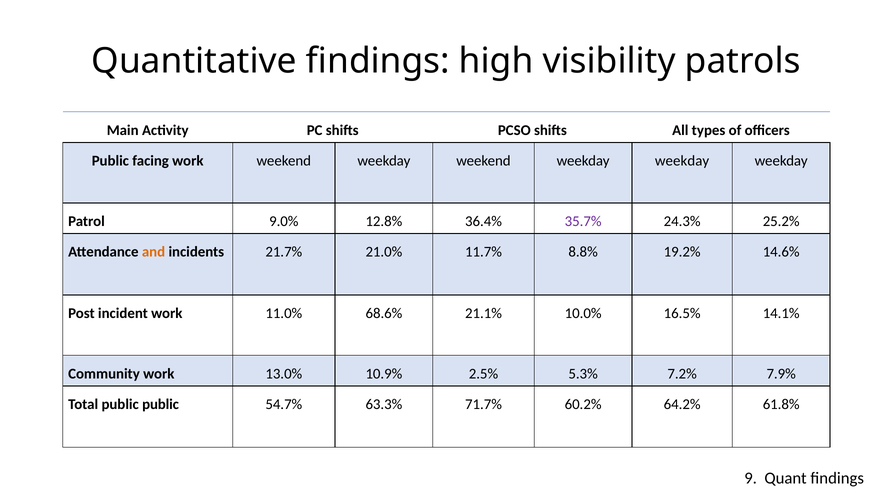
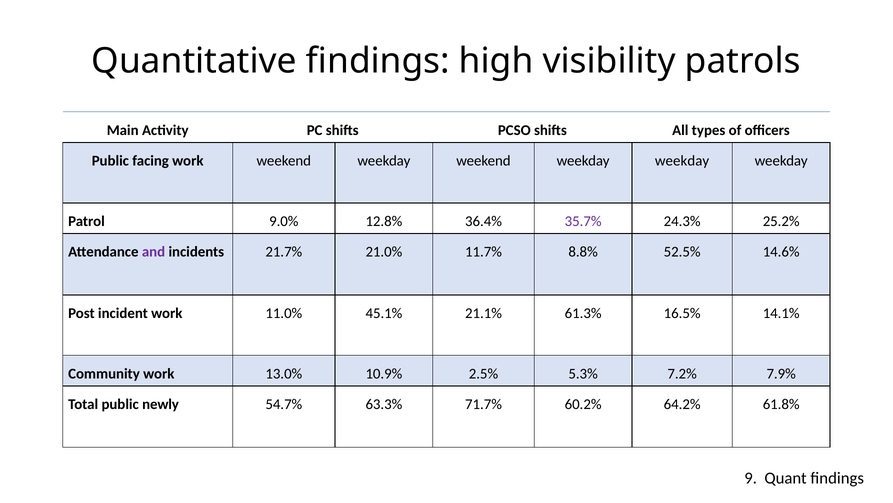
and colour: orange -> purple
19.2%: 19.2% -> 52.5%
68.6%: 68.6% -> 45.1%
10.0%: 10.0% -> 61.3%
public public: public -> newly
